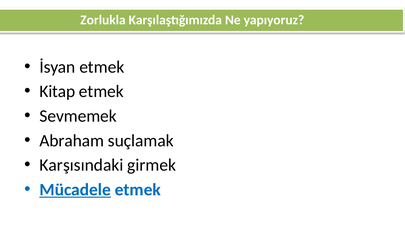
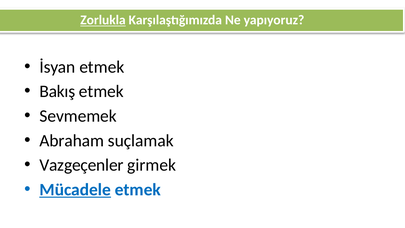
Zorlukla underline: none -> present
Kitap: Kitap -> Bakış
Karşısındaki: Karşısındaki -> Vazgeçenler
